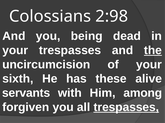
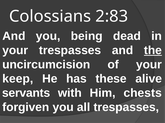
2:98: 2:98 -> 2:83
sixth: sixth -> keep
among: among -> chests
trespasses at (126, 108) underline: present -> none
